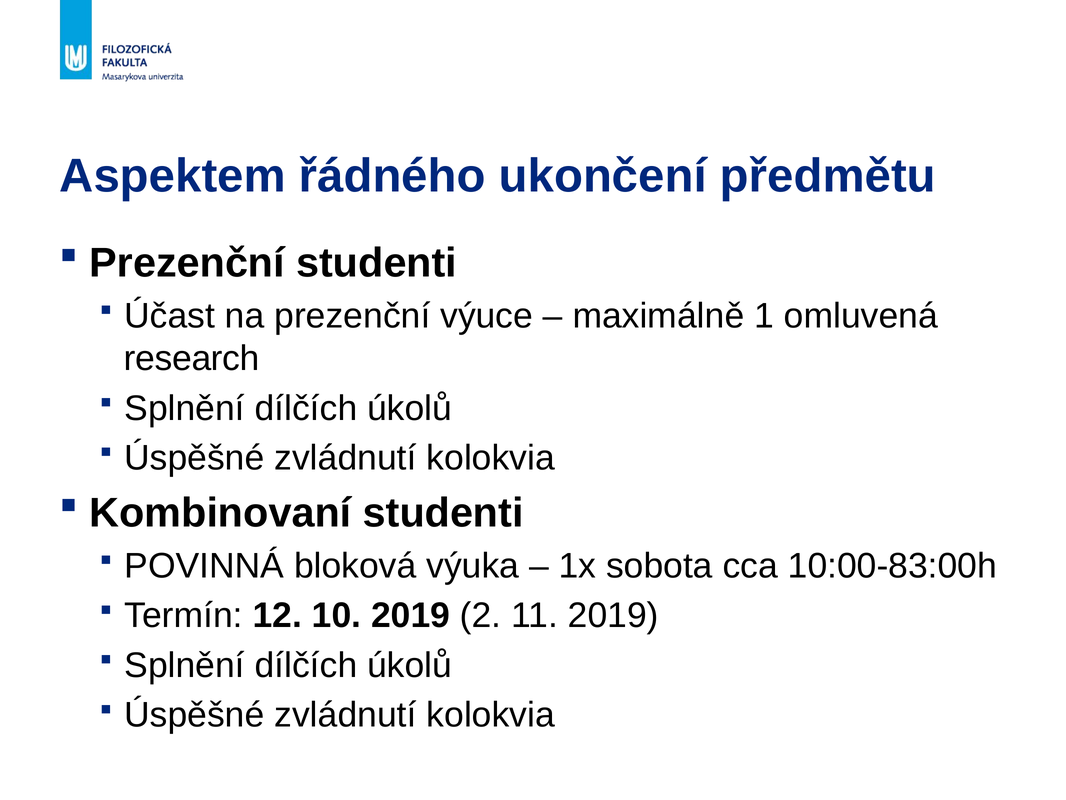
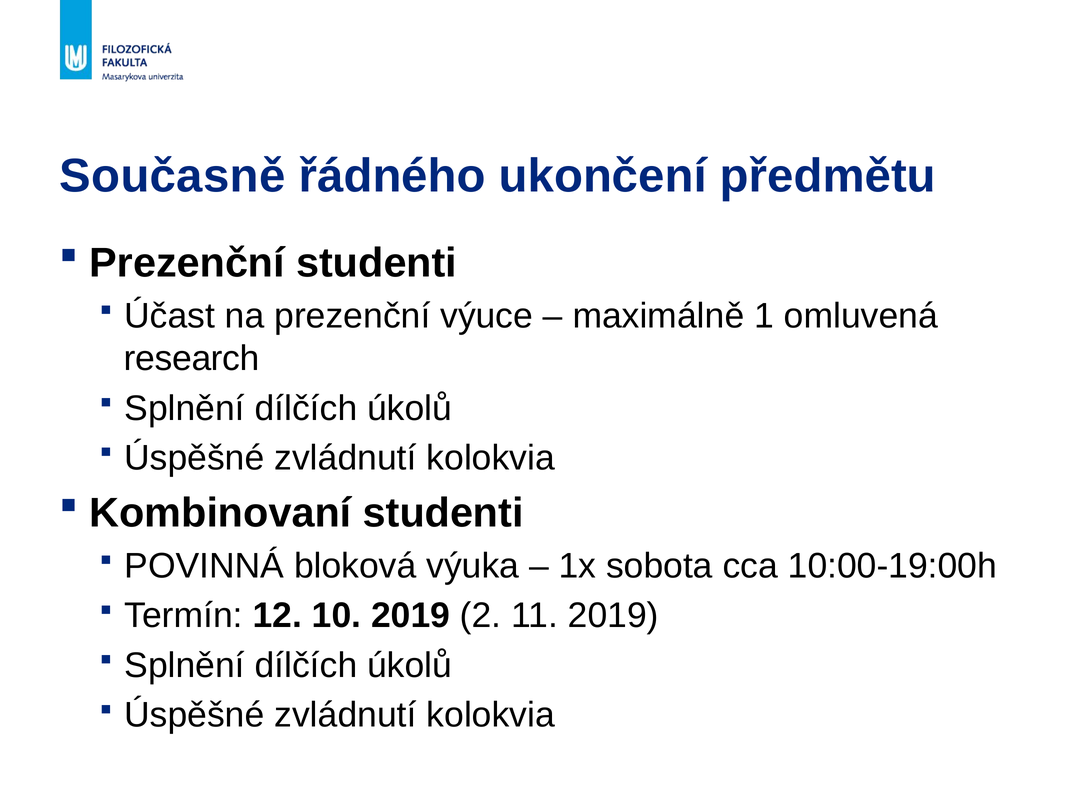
Aspektem: Aspektem -> Současně
10:00-83:00h: 10:00-83:00h -> 10:00-19:00h
